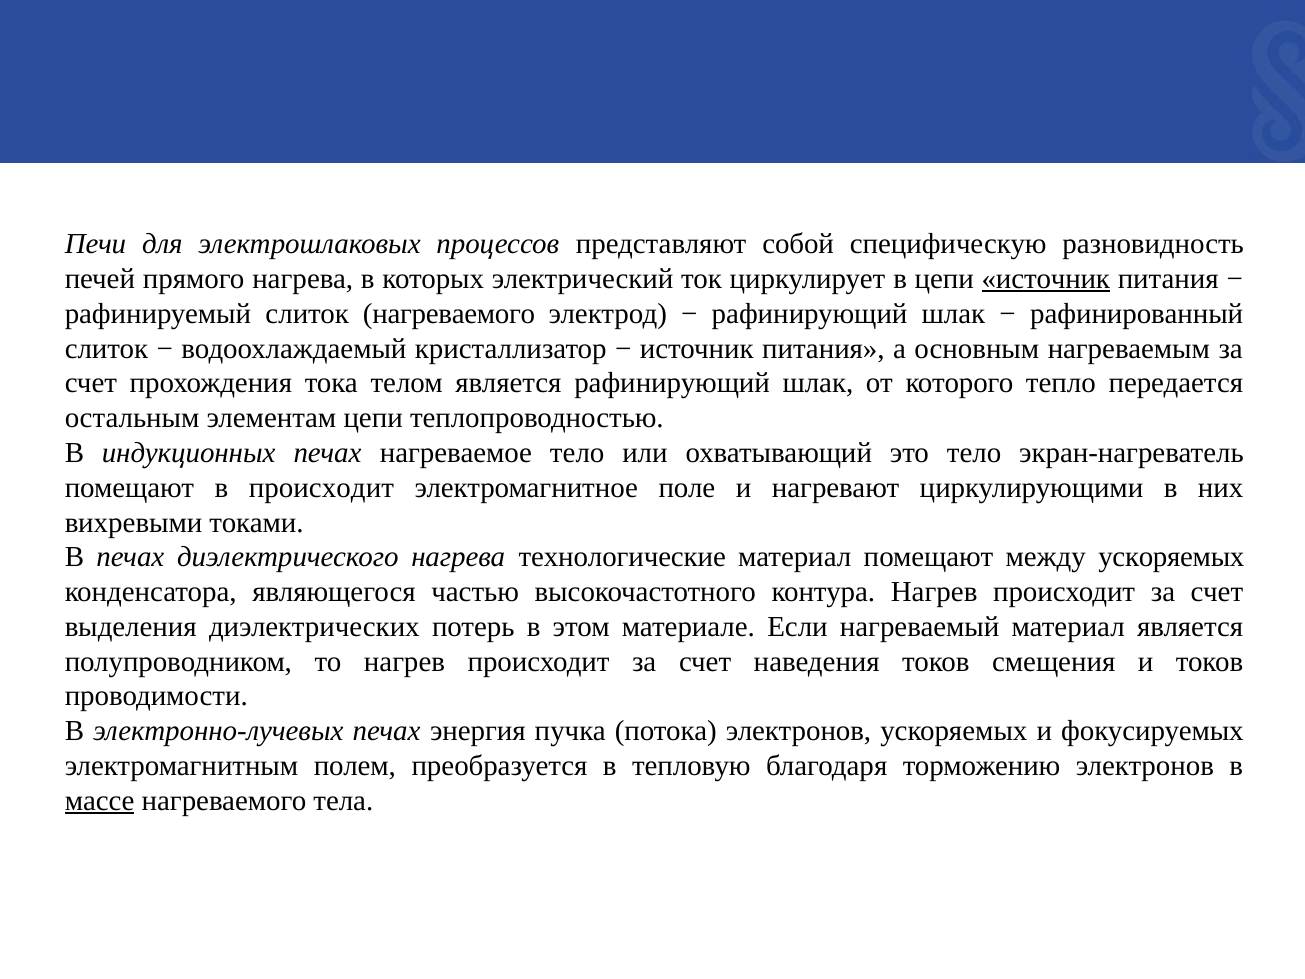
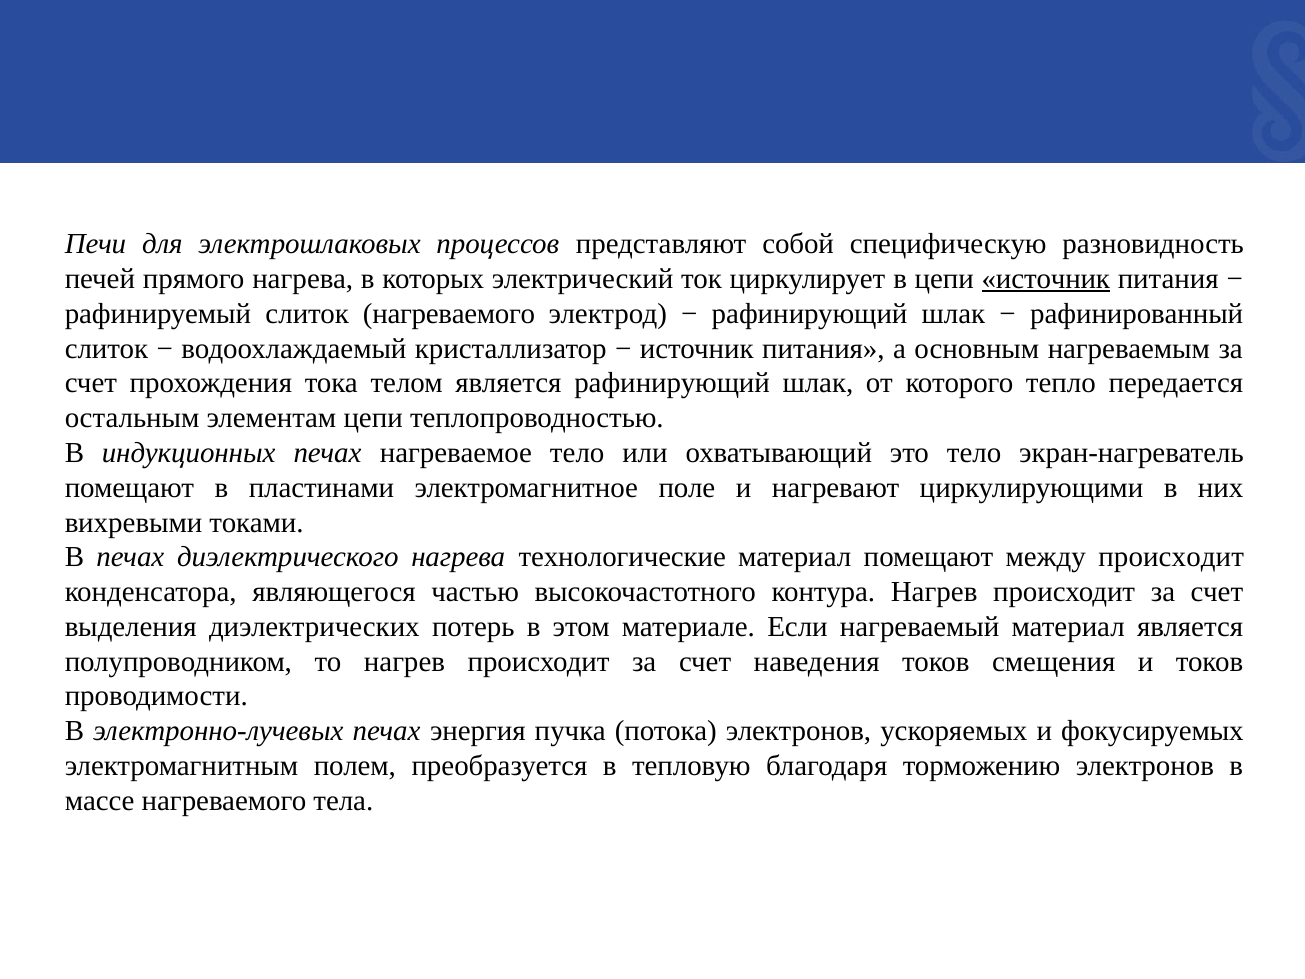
в происходит: происходит -> пластинами
между ускоряемых: ускоряемых -> происходит
массе underline: present -> none
